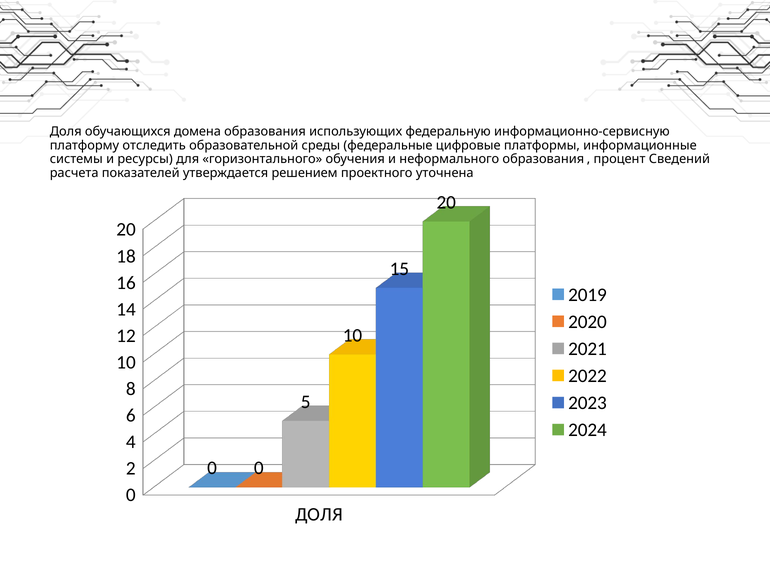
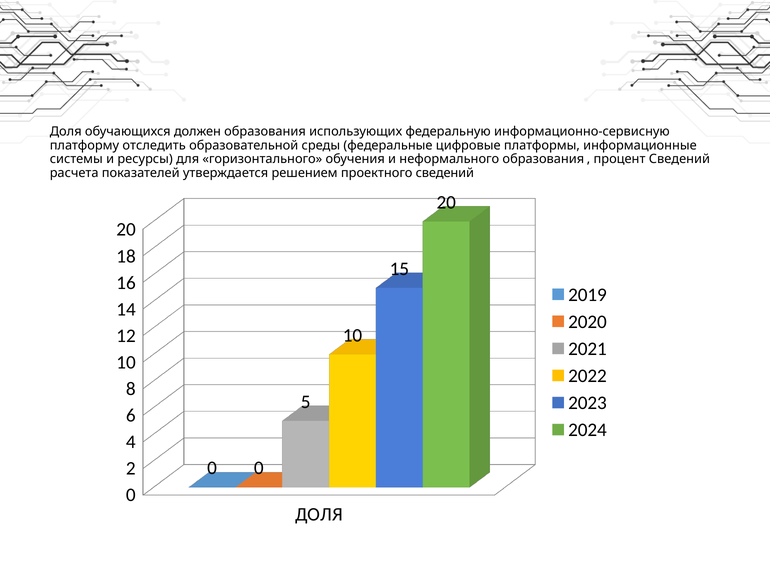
домена: домена -> должен
проектного уточнена: уточнена -> сведений
